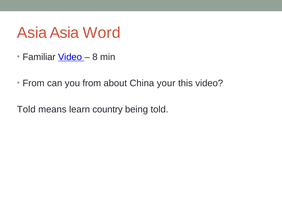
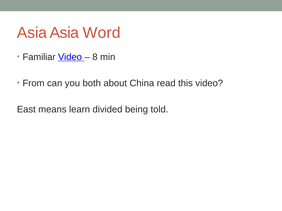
you from: from -> both
your: your -> read
Told at (26, 110): Told -> East
country: country -> divided
